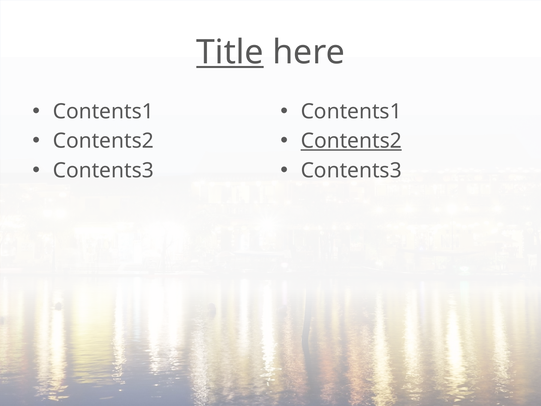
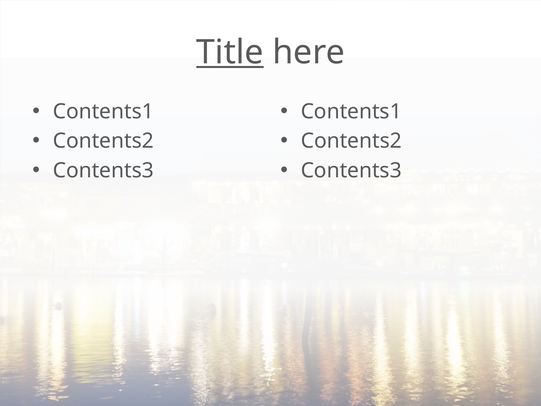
Contents2 at (351, 141) underline: present -> none
